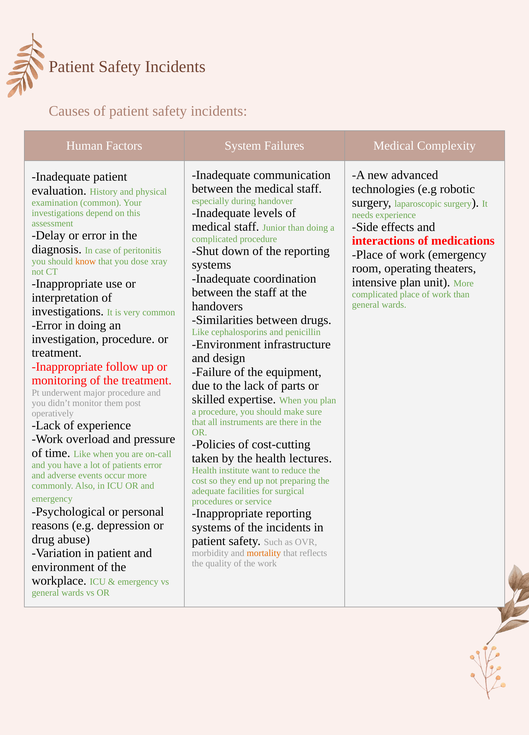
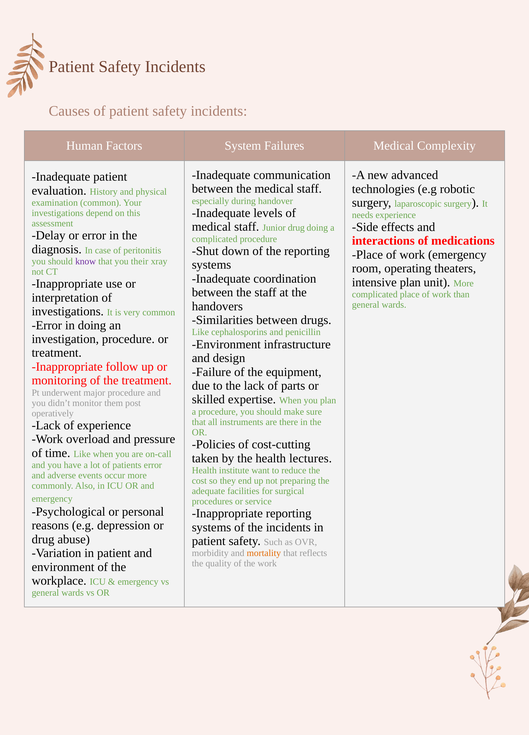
Junior than: than -> drug
know colour: orange -> purple
dose: dose -> their
